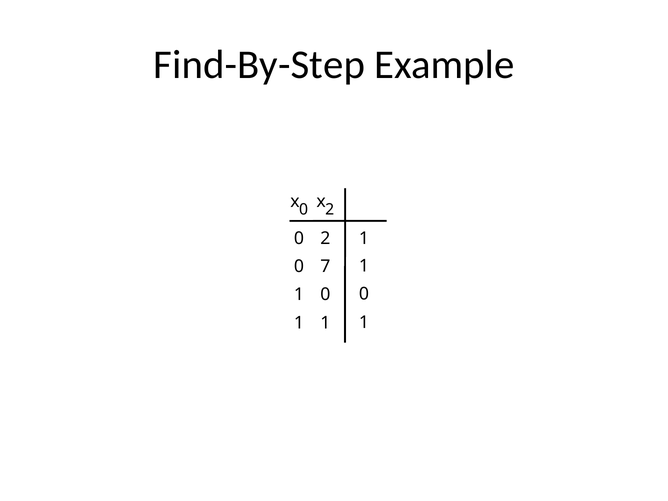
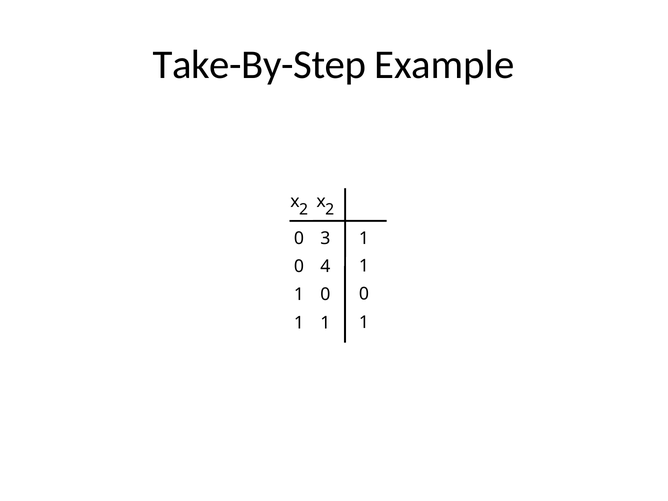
Find-By-Step: Find-By-Step -> Take-By-Step
0 at (304, 209): 0 -> 2
0 2: 2 -> 3
7: 7 -> 4
